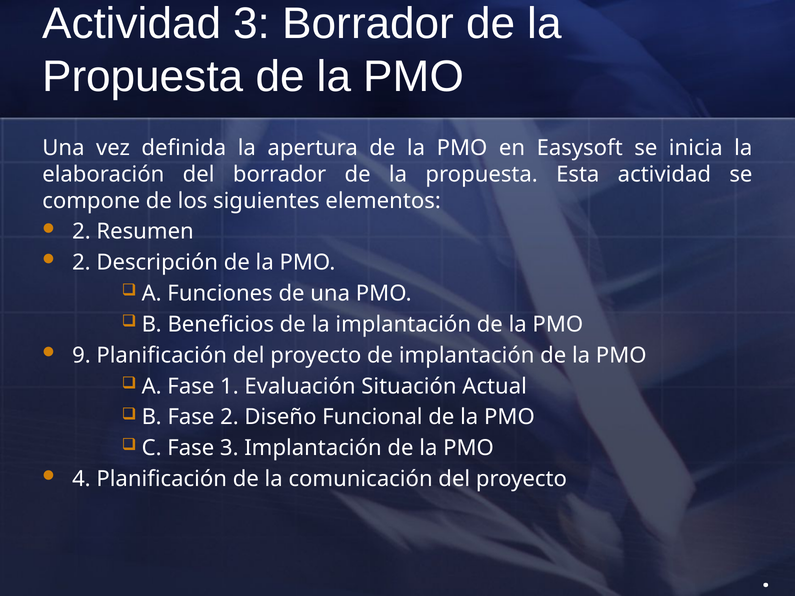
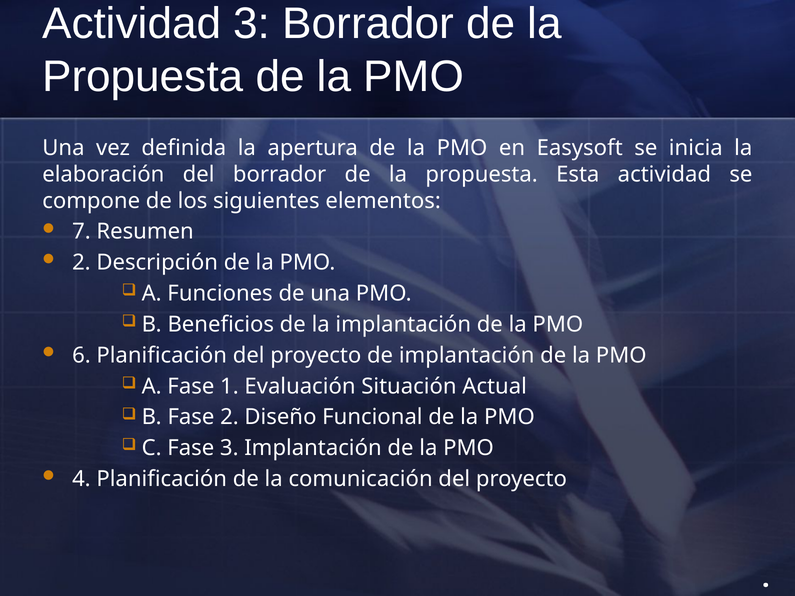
2 at (81, 232): 2 -> 7
9: 9 -> 6
